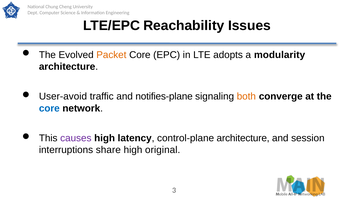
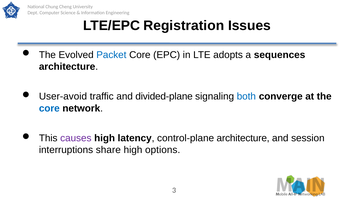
Reachability: Reachability -> Registration
Packet colour: orange -> blue
modularity: modularity -> sequences
notifies-plane: notifies-plane -> divided-plane
both colour: orange -> blue
original: original -> options
